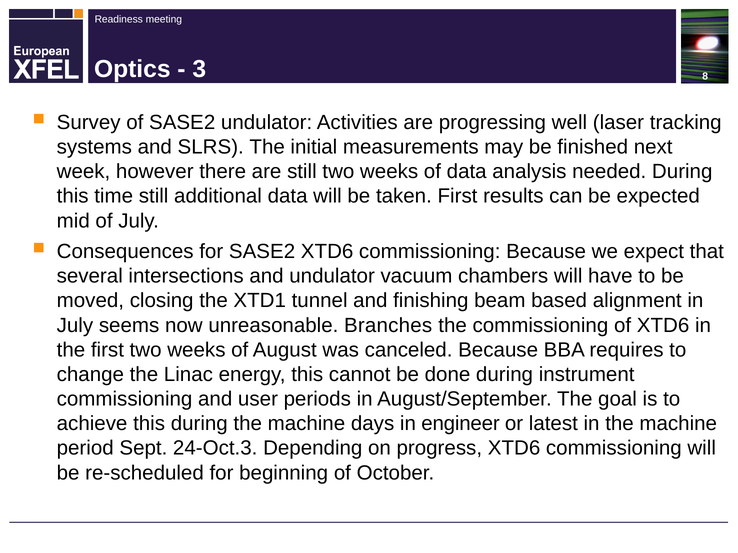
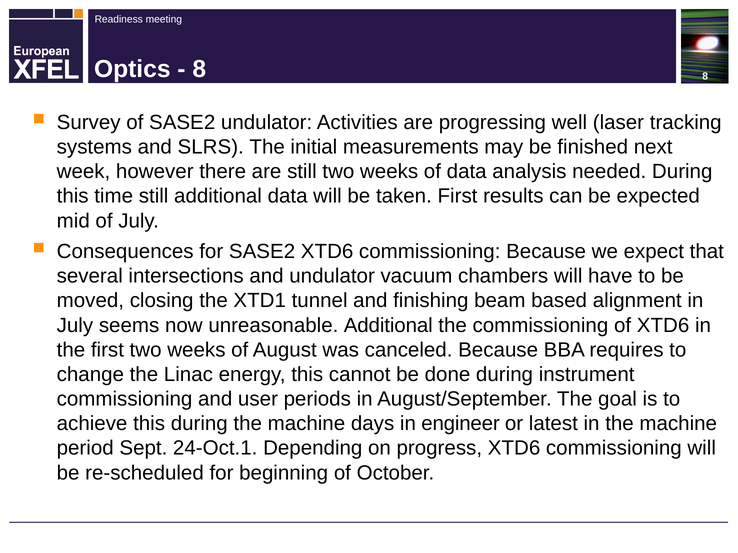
3 at (199, 69): 3 -> 8
unreasonable Branches: Branches -> Additional
24-Oct.3: 24-Oct.3 -> 24-Oct.1
